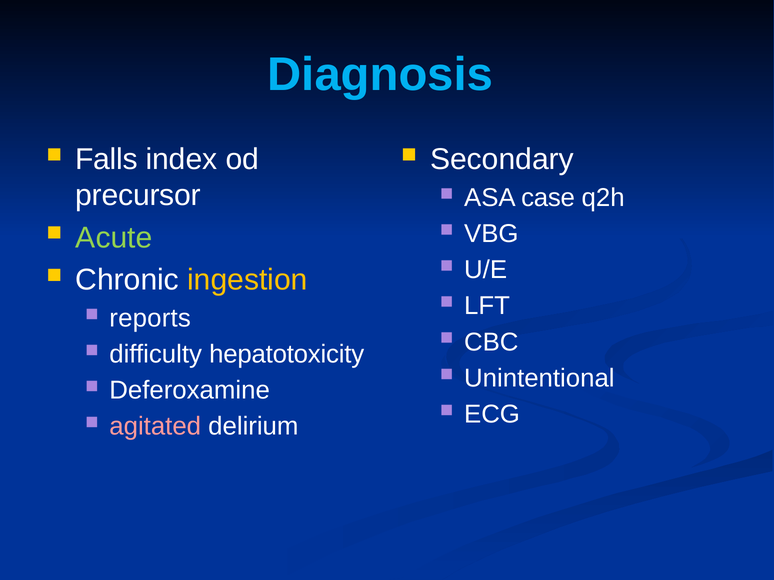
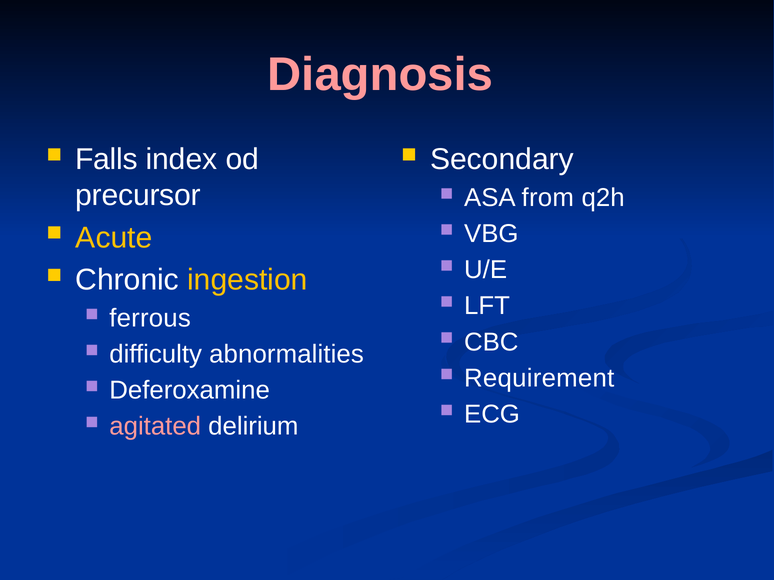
Diagnosis colour: light blue -> pink
case: case -> from
Acute colour: light green -> yellow
reports: reports -> ferrous
hepatotoxicity: hepatotoxicity -> abnormalities
Unintentional: Unintentional -> Requirement
